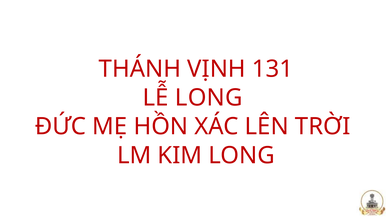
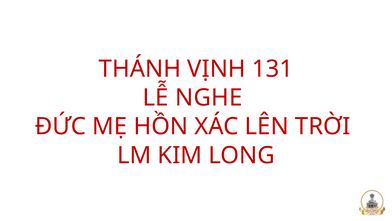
LỄ LONG: LONG -> NGHE
